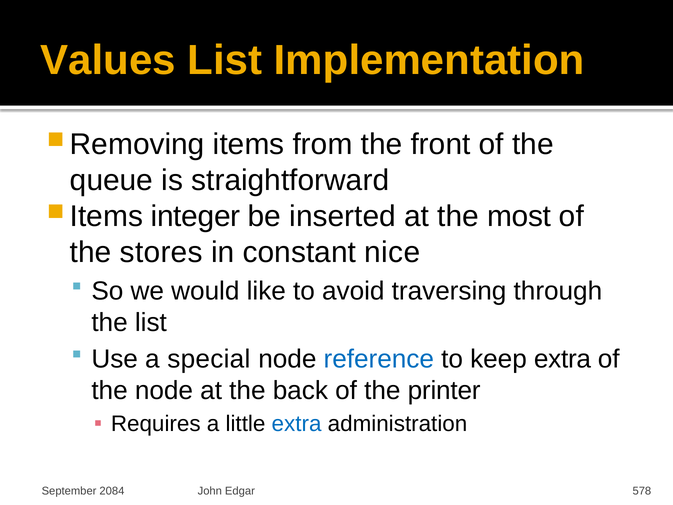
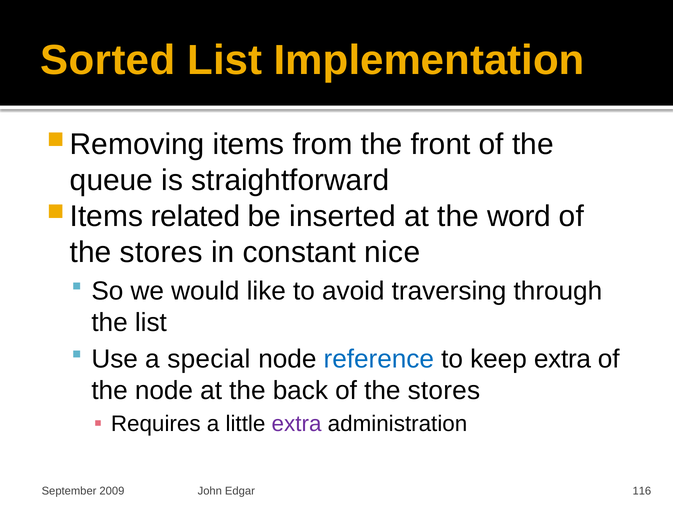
Values: Values -> Sorted
integer: integer -> related
most: most -> word
back of the printer: printer -> stores
extra at (297, 424) colour: blue -> purple
2084: 2084 -> 2009
578: 578 -> 116
